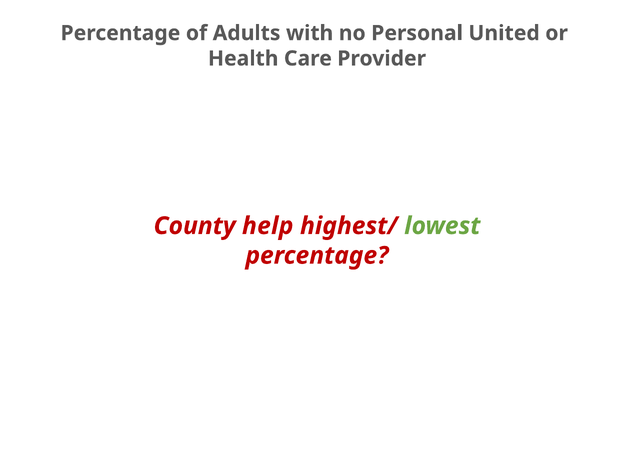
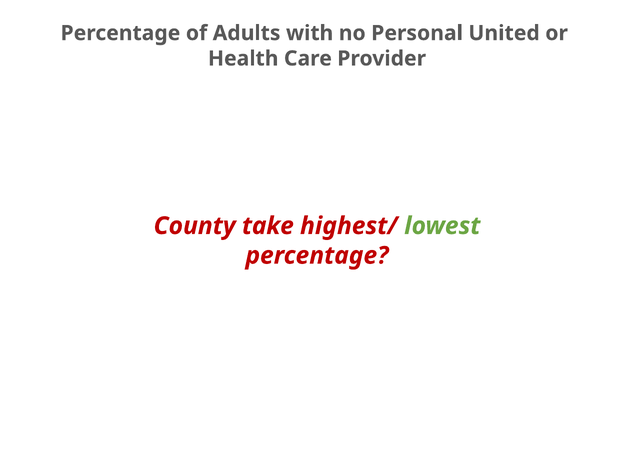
help: help -> take
